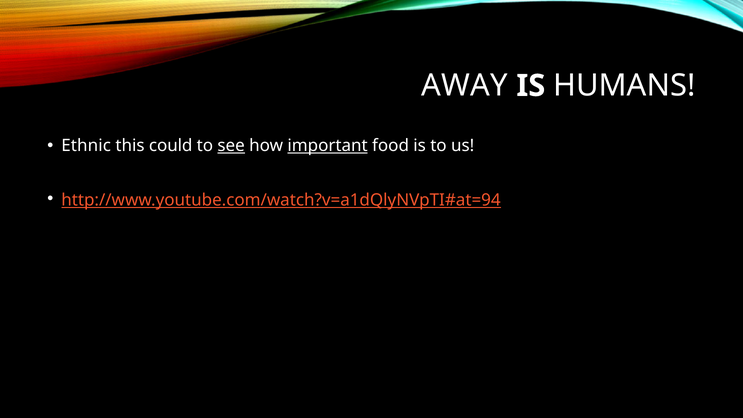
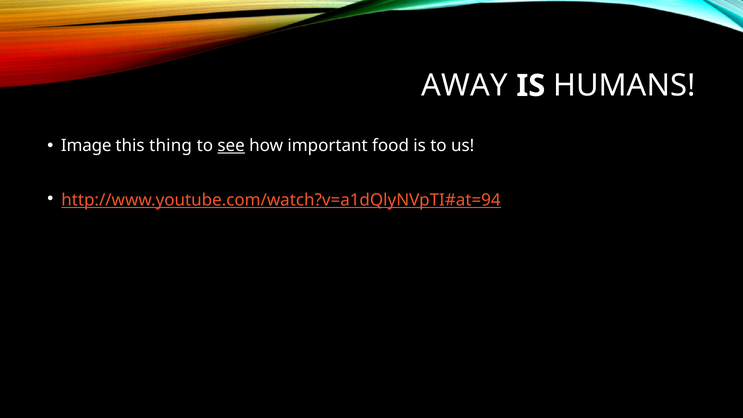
Ethnic: Ethnic -> Image
could: could -> thing
important underline: present -> none
